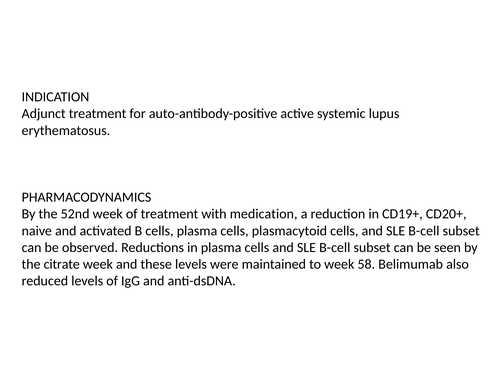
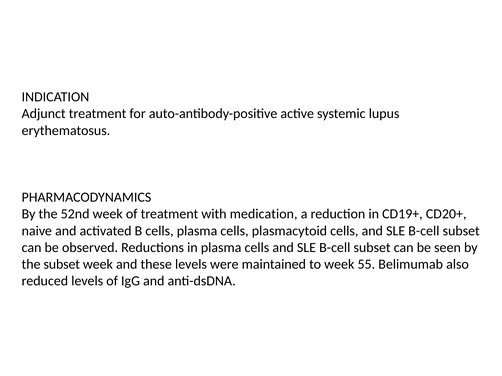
the citrate: citrate -> subset
58: 58 -> 55
